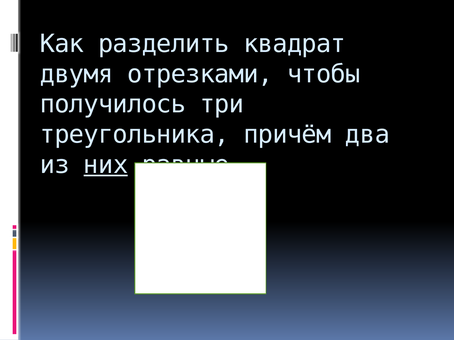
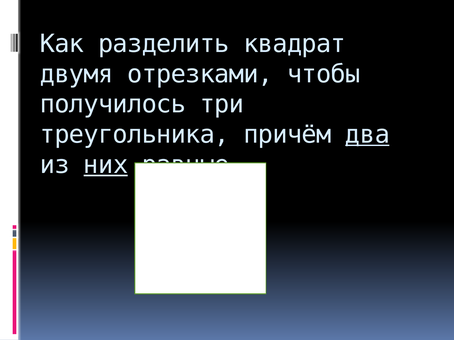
два underline: none -> present
